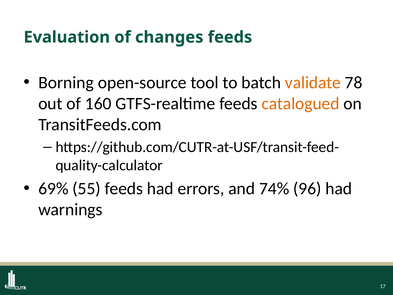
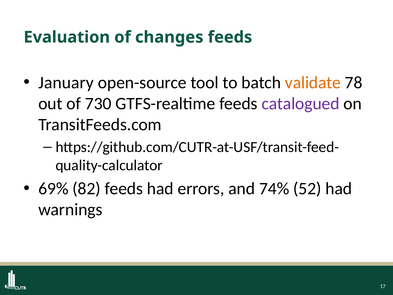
Borning: Borning -> January
160: 160 -> 730
catalogued colour: orange -> purple
55: 55 -> 82
96: 96 -> 52
